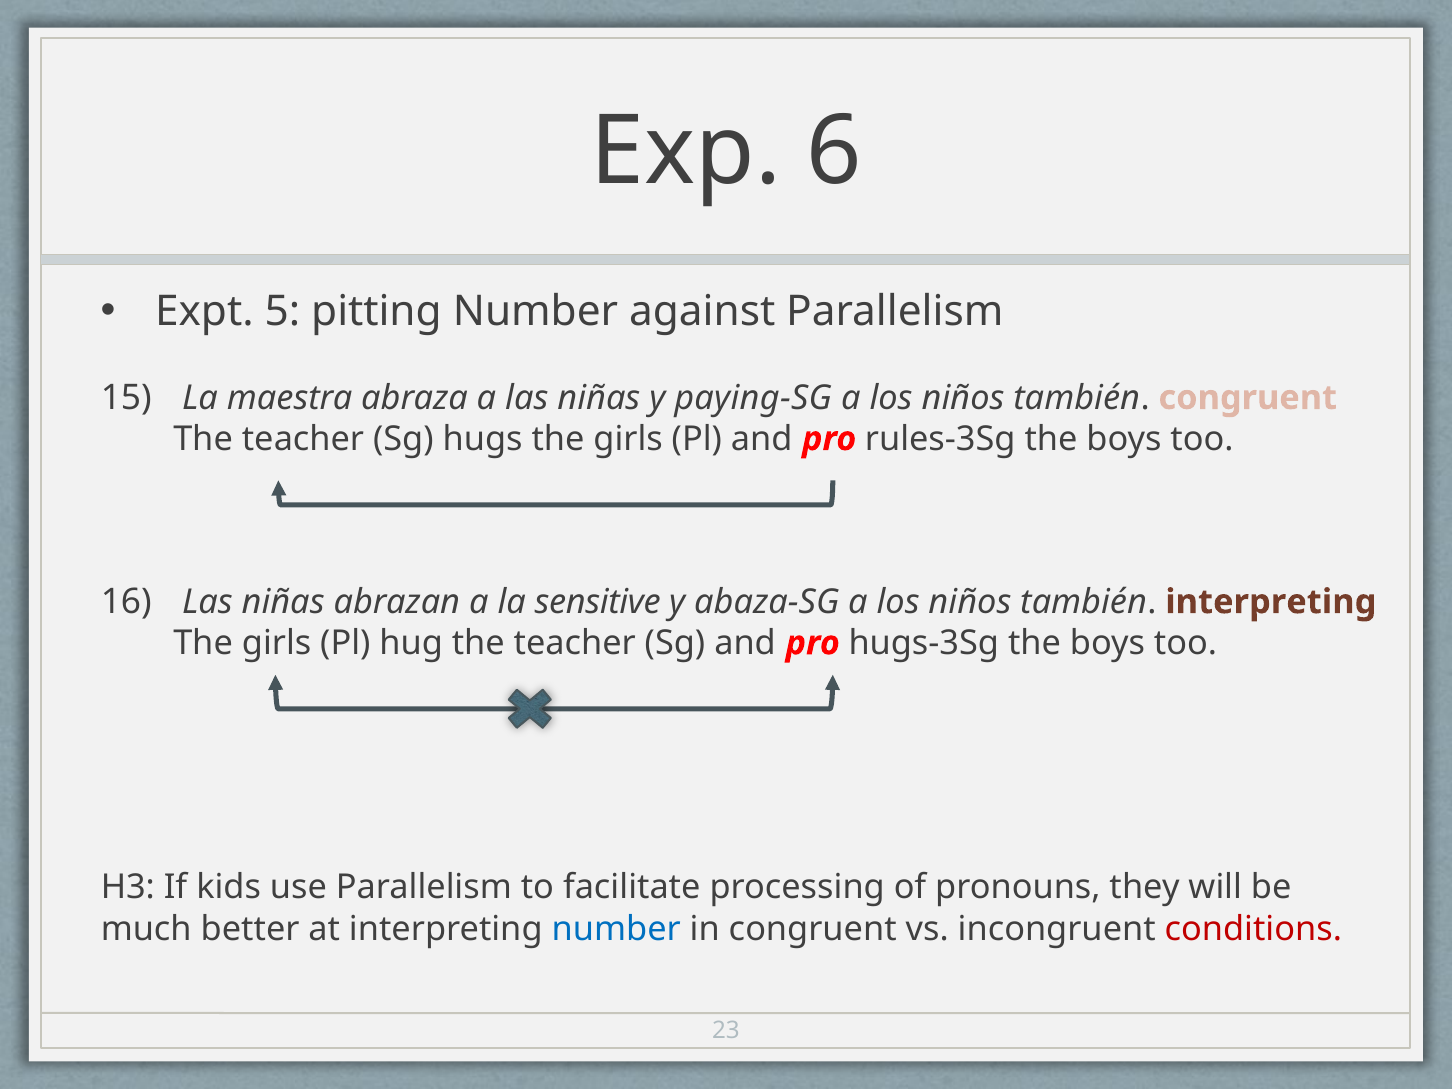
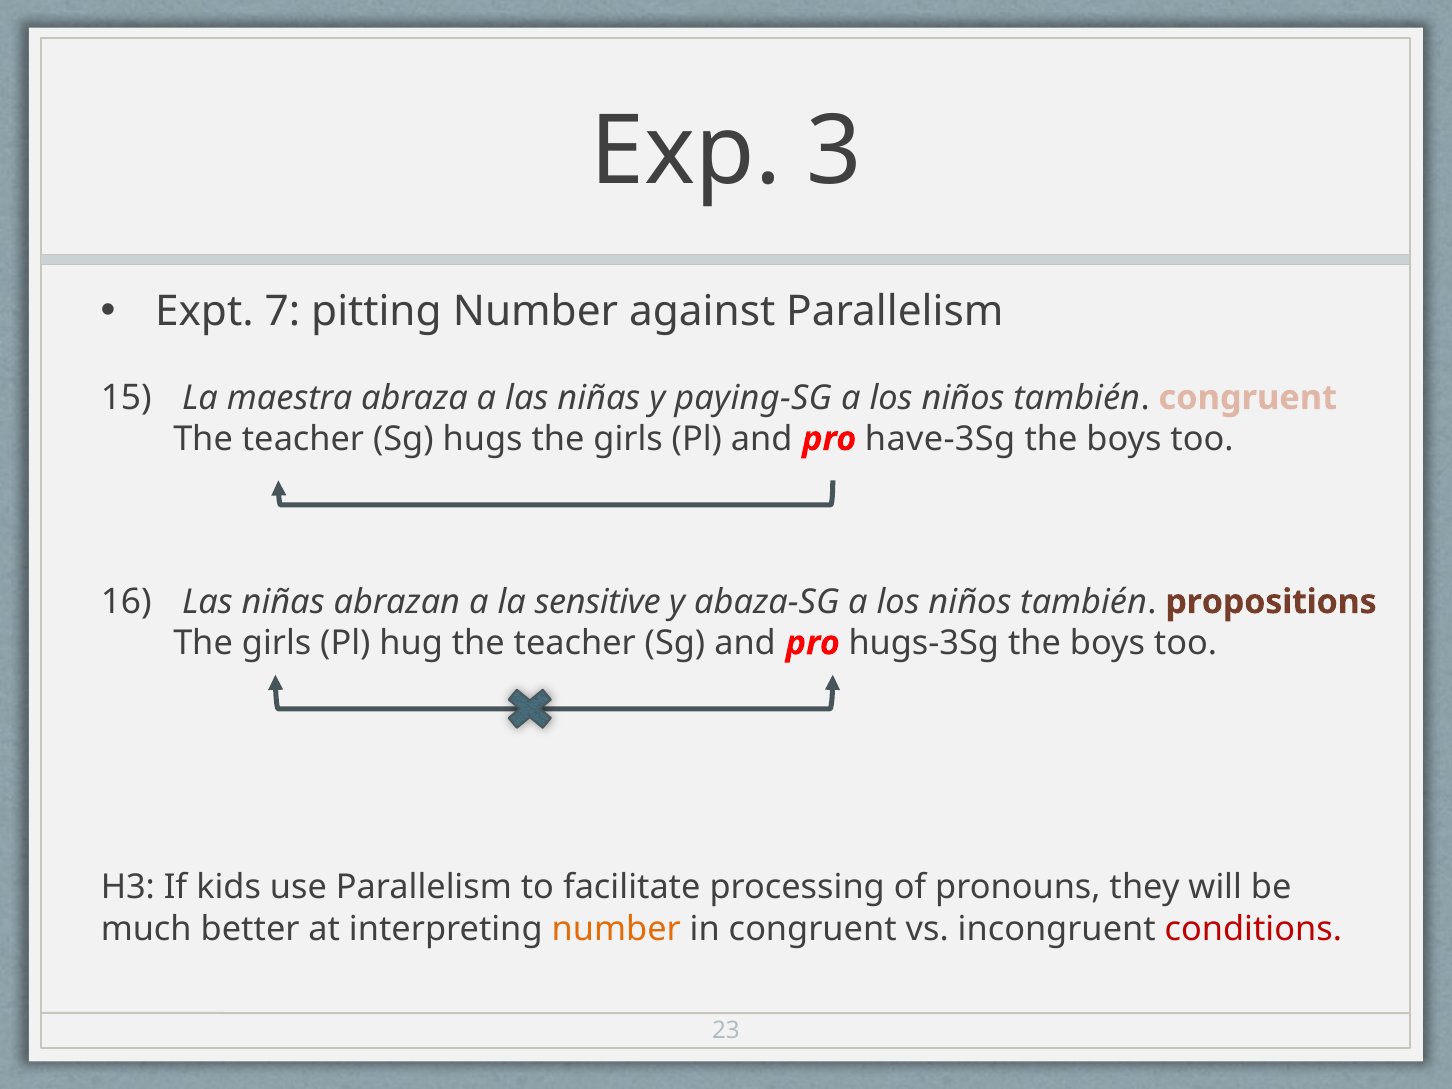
6: 6 -> 3
5: 5 -> 7
rules-3Sg: rules-3Sg -> have-3Sg
también interpreting: interpreting -> propositions
number at (616, 929) colour: blue -> orange
